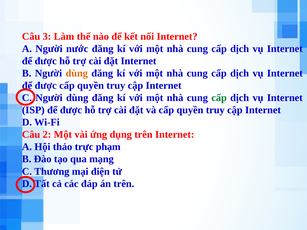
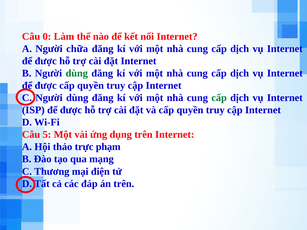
3: 3 -> 0
nước: nước -> chữa
dùng at (77, 73) colour: orange -> green
2: 2 -> 5
